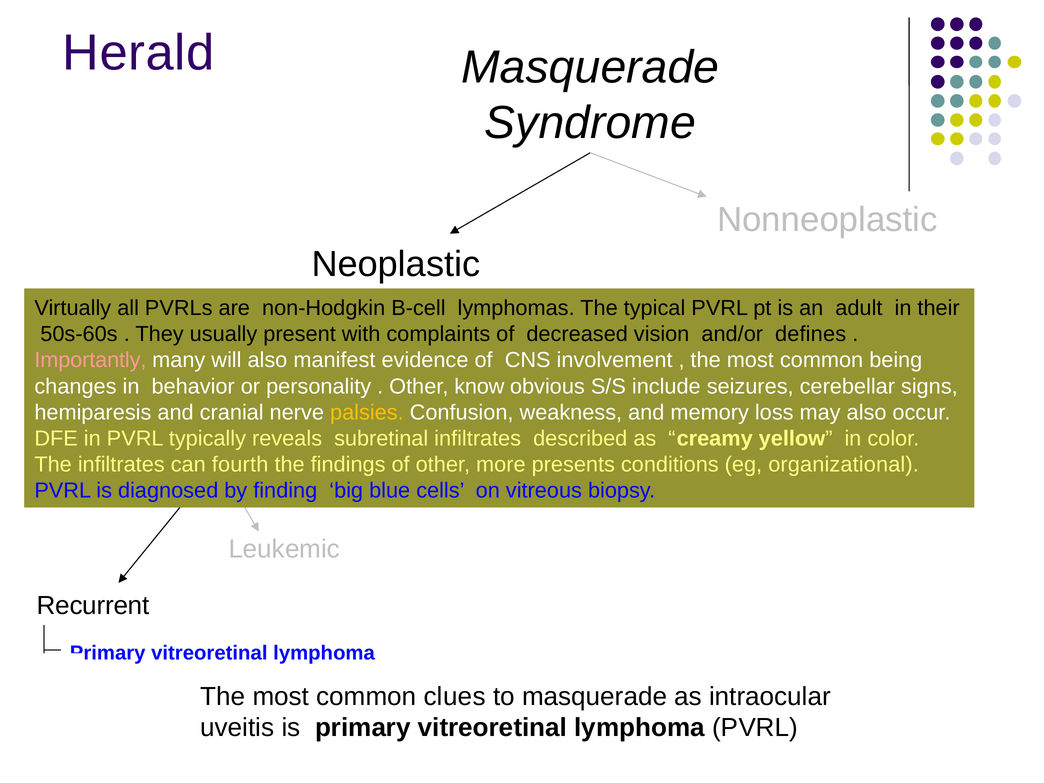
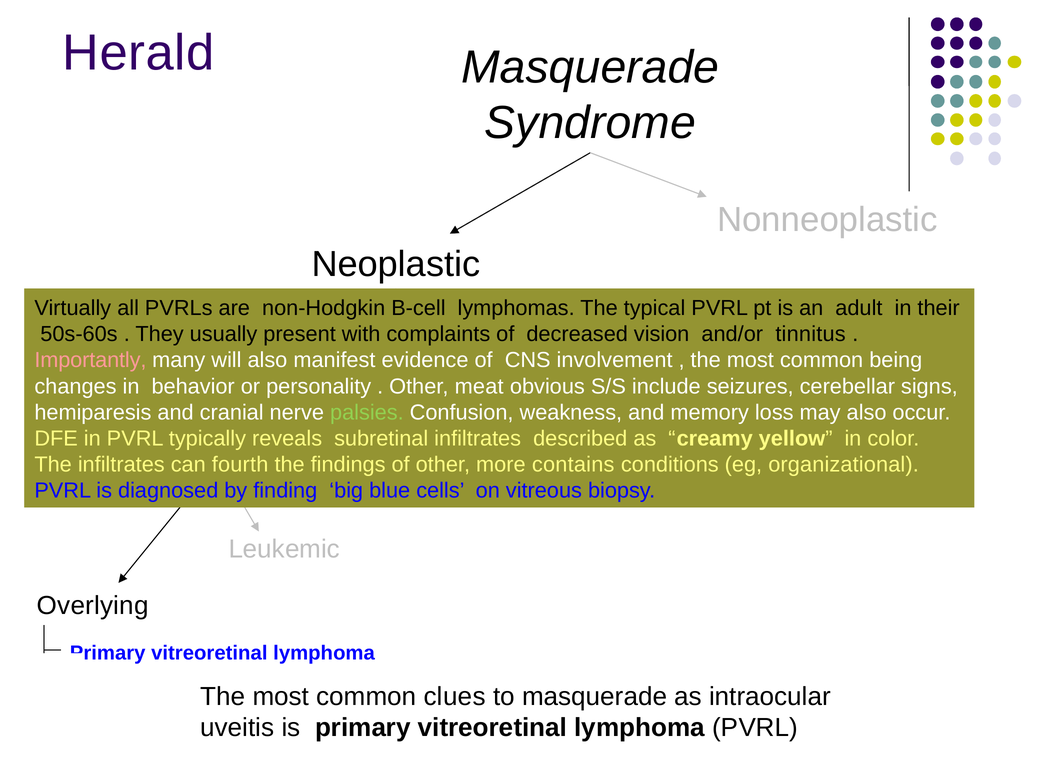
defines: defines -> tinnitus
know: know -> meat
palsies colour: yellow -> light green
presents: presents -> contains
Recurrent: Recurrent -> Overlying
